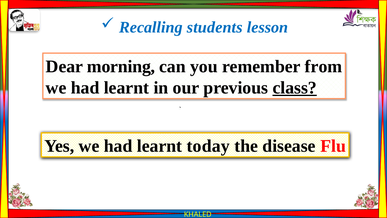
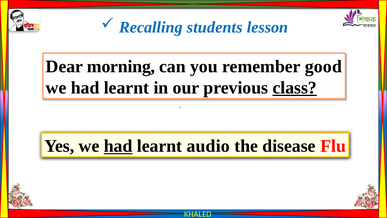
from: from -> good
had at (118, 146) underline: none -> present
today: today -> audio
